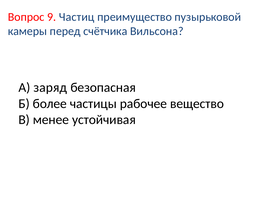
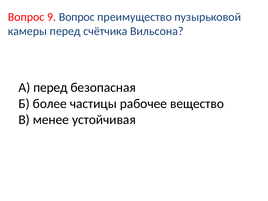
9 Частиц: Частиц -> Вопрос
А заряд: заряд -> перед
